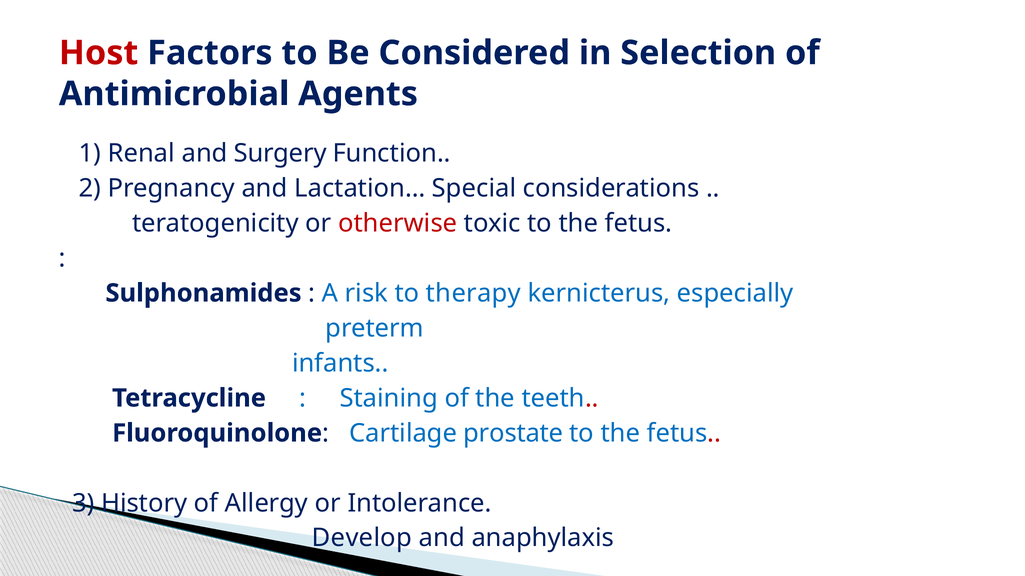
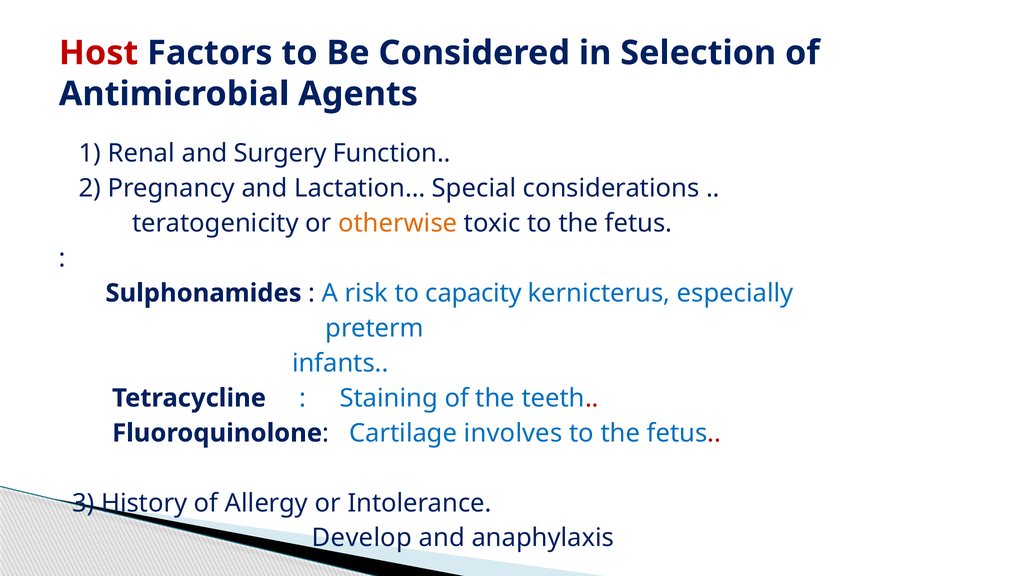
otherwise colour: red -> orange
therapy: therapy -> capacity
prostate: prostate -> involves
